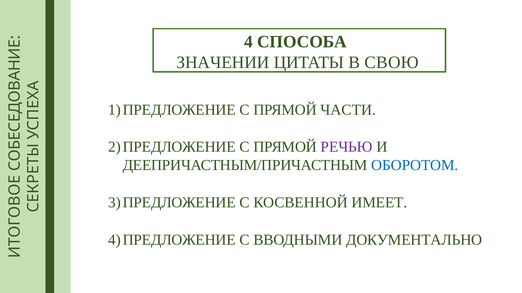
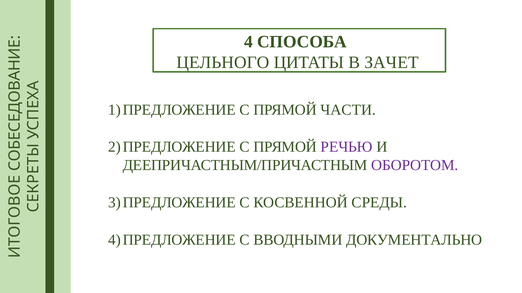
ЗНАЧЕНИИ: ЗНАЧЕНИИ -> ЦЕЛЬНОГО
СВОЮ: СВОЮ -> ЗАЧЕТ
ОБОРОТОМ colour: blue -> purple
ИМЕЕТ: ИМЕЕТ -> СРЕДЫ
